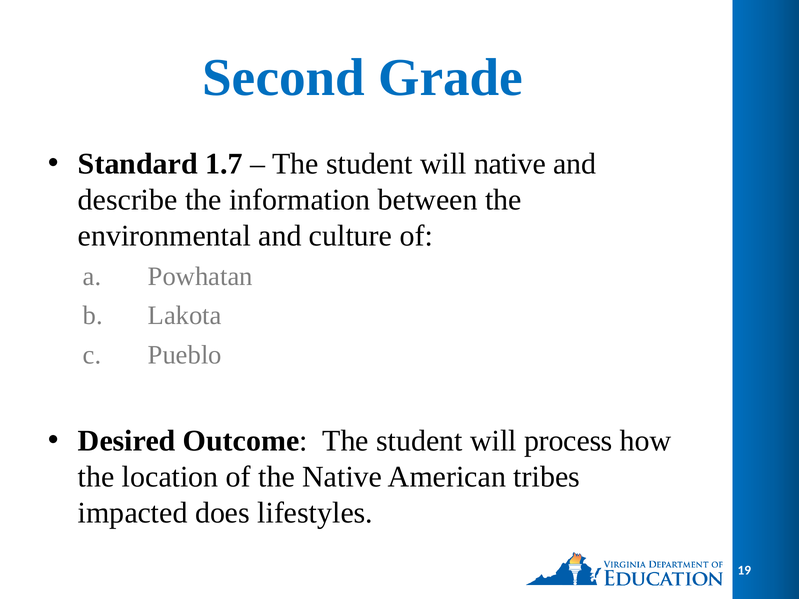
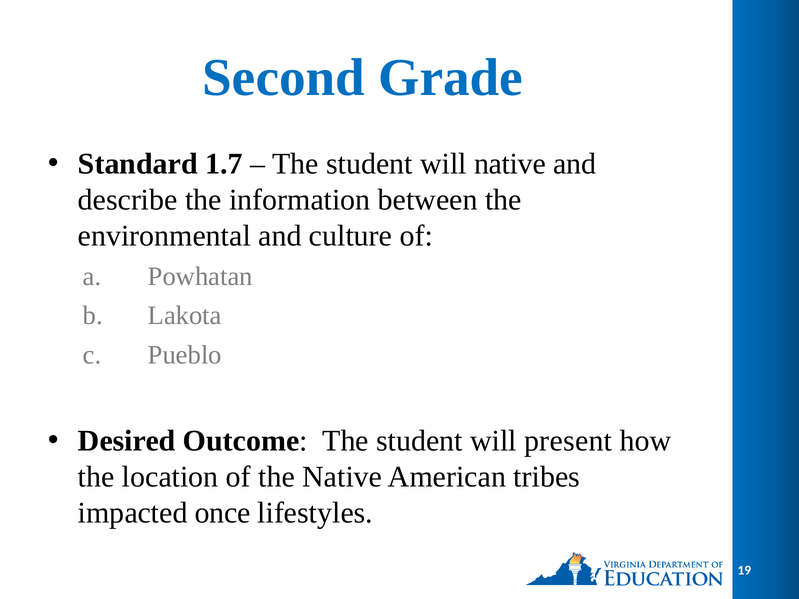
process: process -> present
does: does -> once
